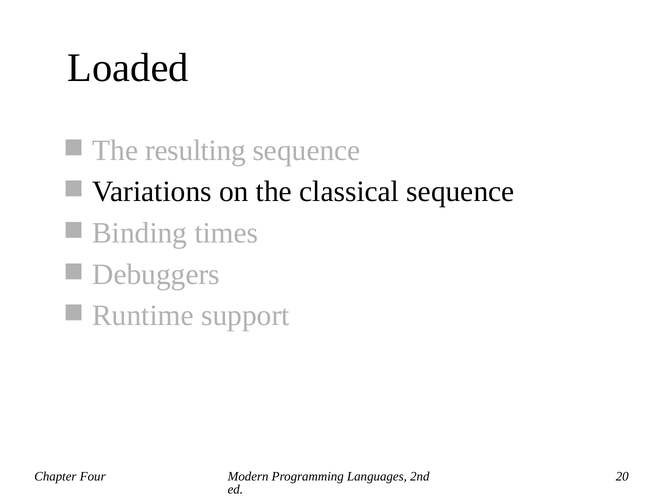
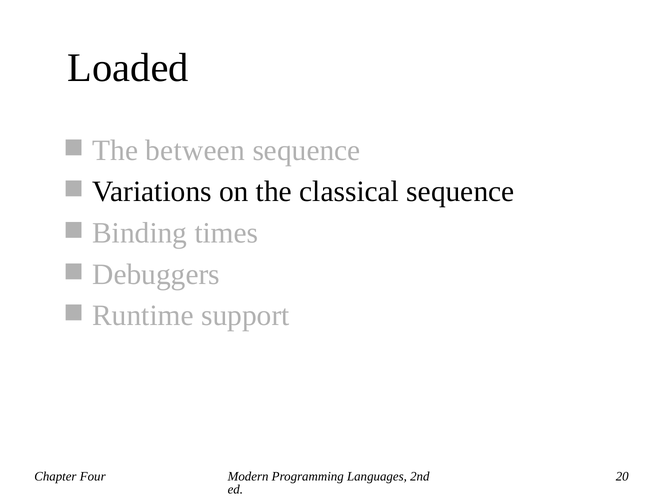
resulting: resulting -> between
